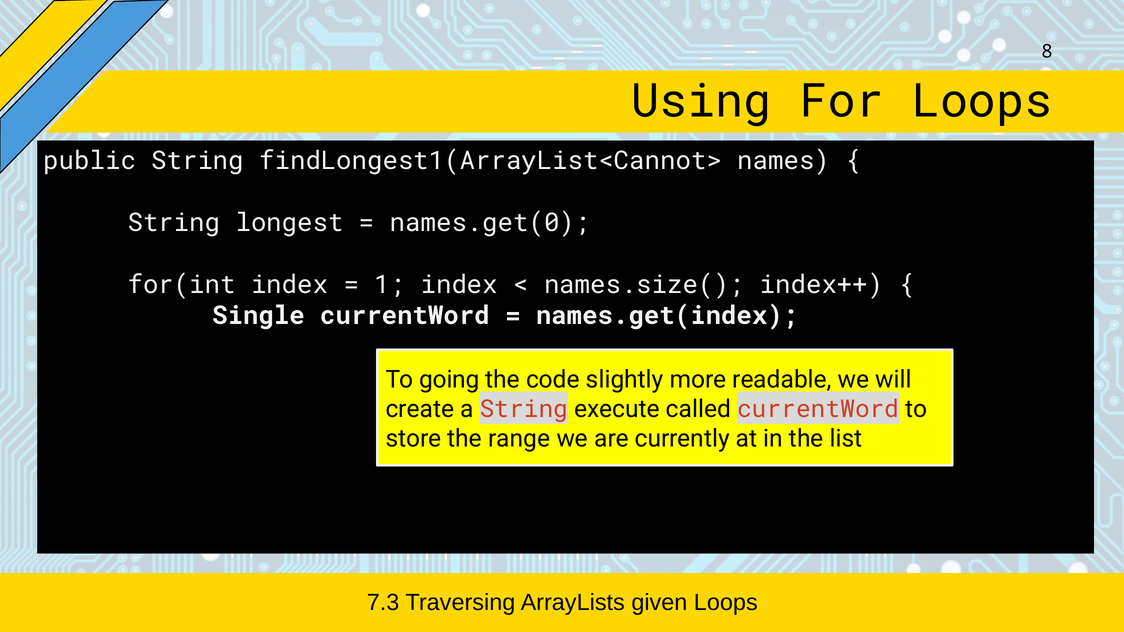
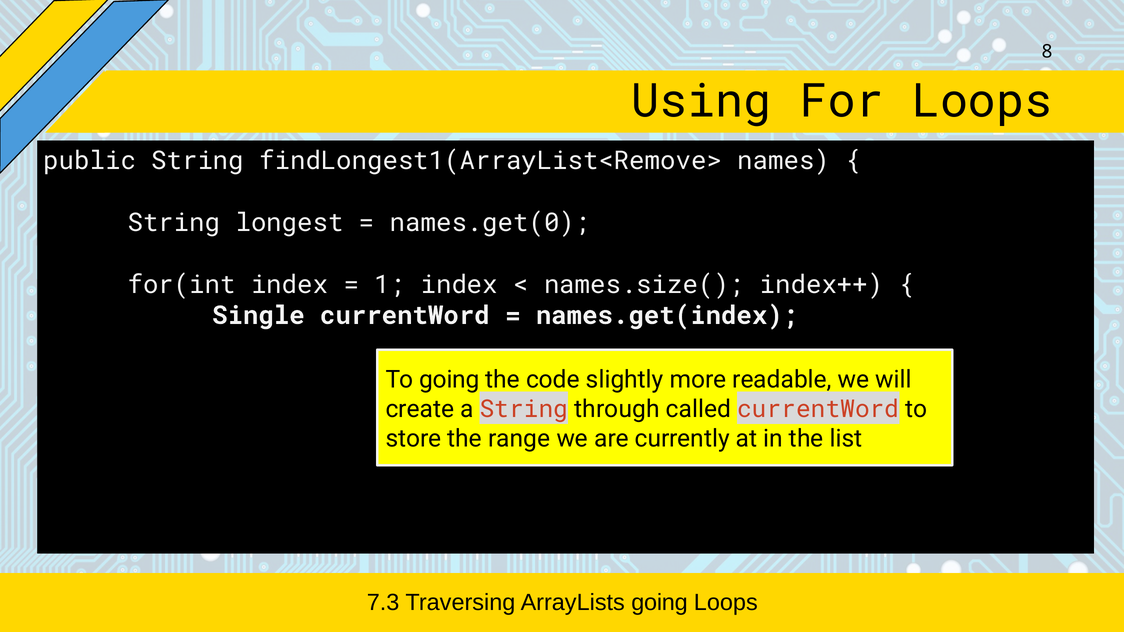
findLongest1(ArrayList<Cannot>: findLongest1(ArrayList<Cannot> -> findLongest1(ArrayList<Remove>
execute: execute -> through
given at (659, 603): given -> going
